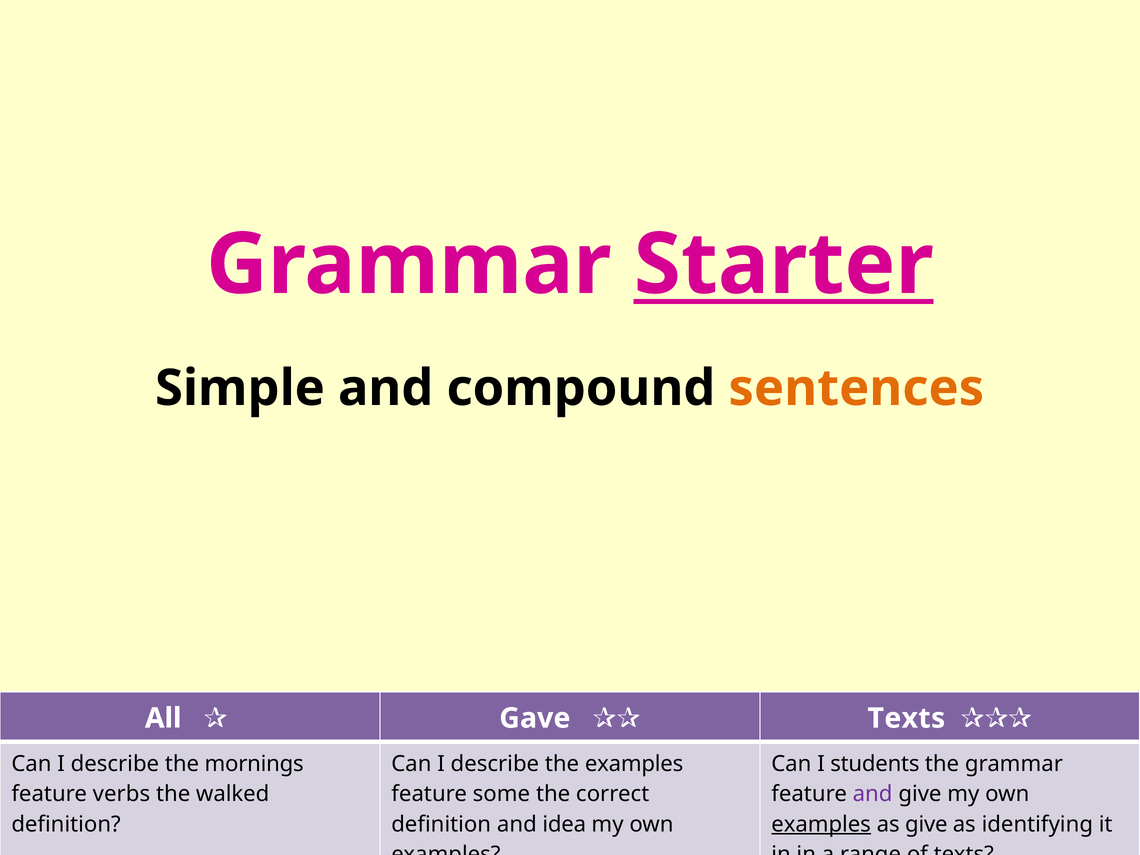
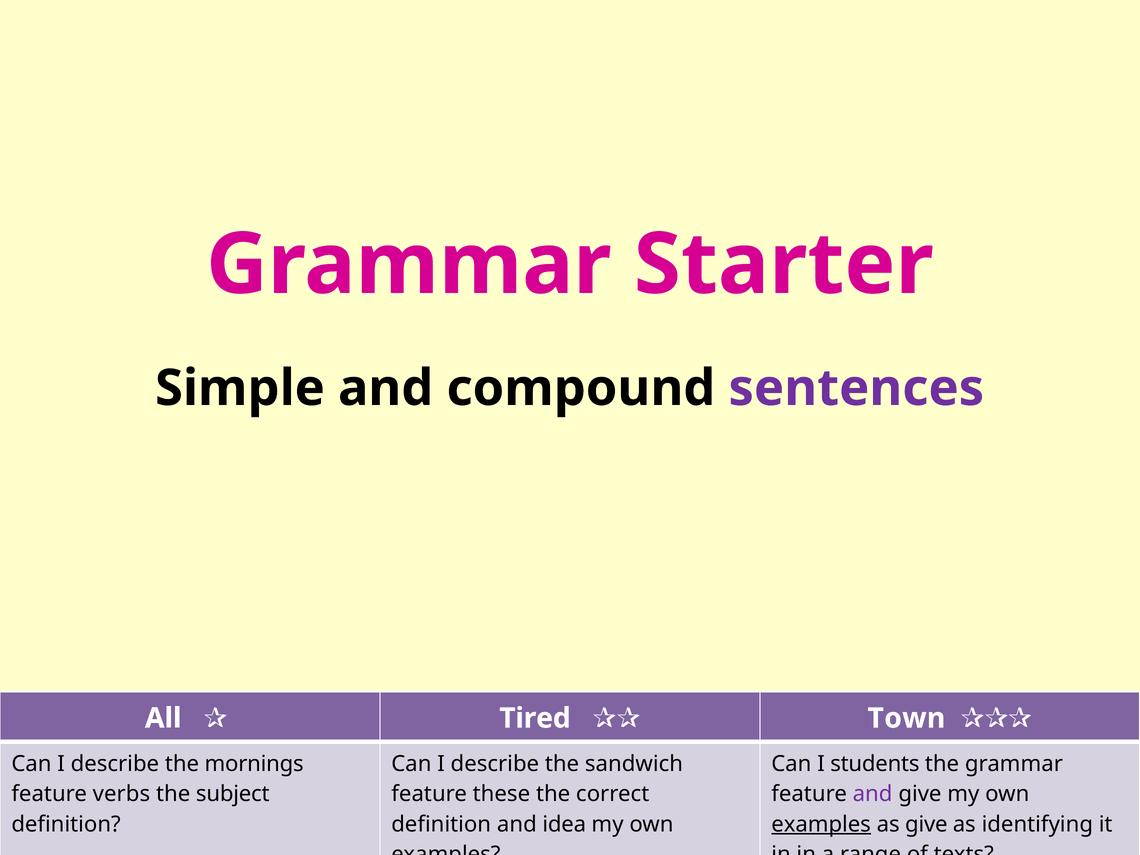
Starter underline: present -> none
sentences colour: orange -> purple
Gave: Gave -> Tired
Texts at (906, 718): Texts -> Town
the examples: examples -> sandwich
walked: walked -> subject
some: some -> these
